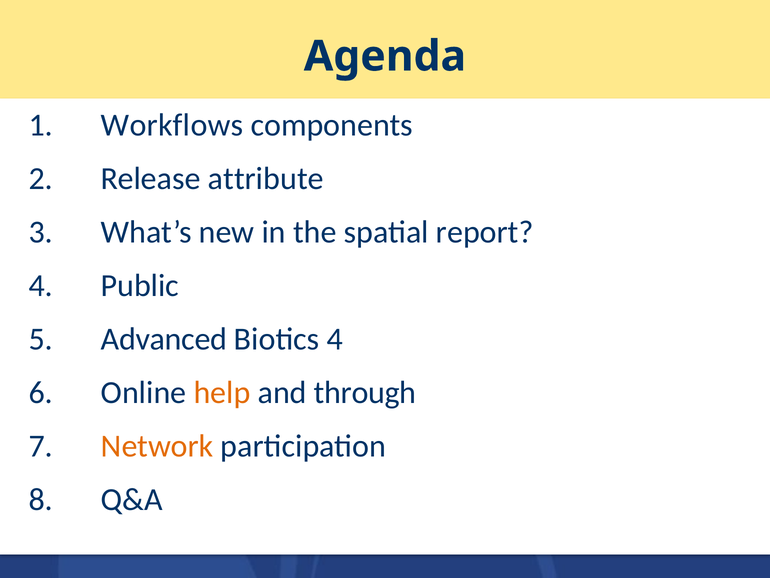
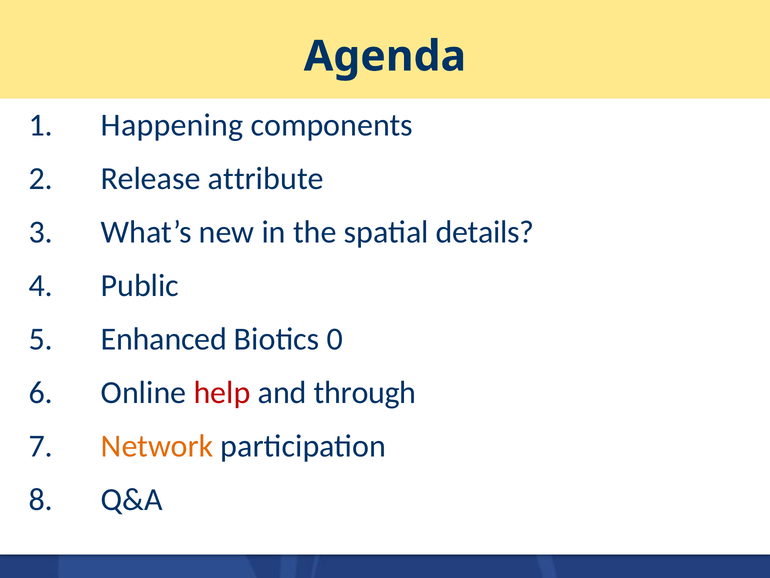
Workflows: Workflows -> Happening
report: report -> details
Advanced: Advanced -> Enhanced
Biotics 4: 4 -> 0
help colour: orange -> red
